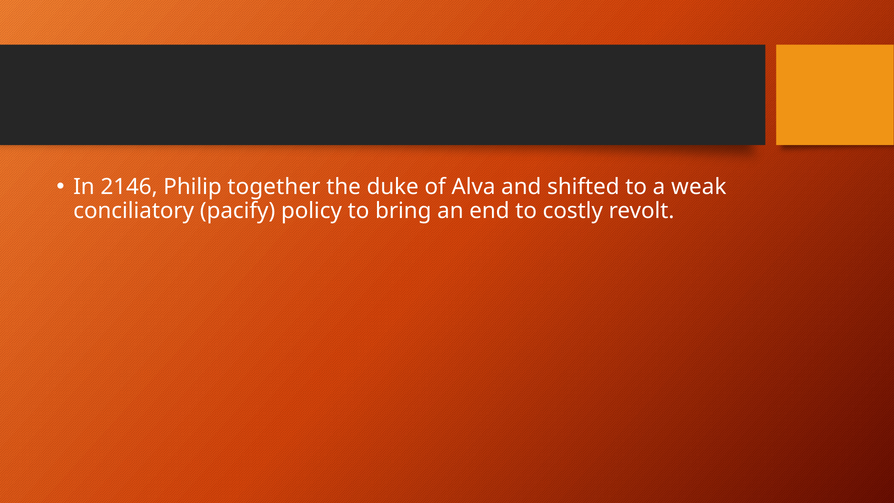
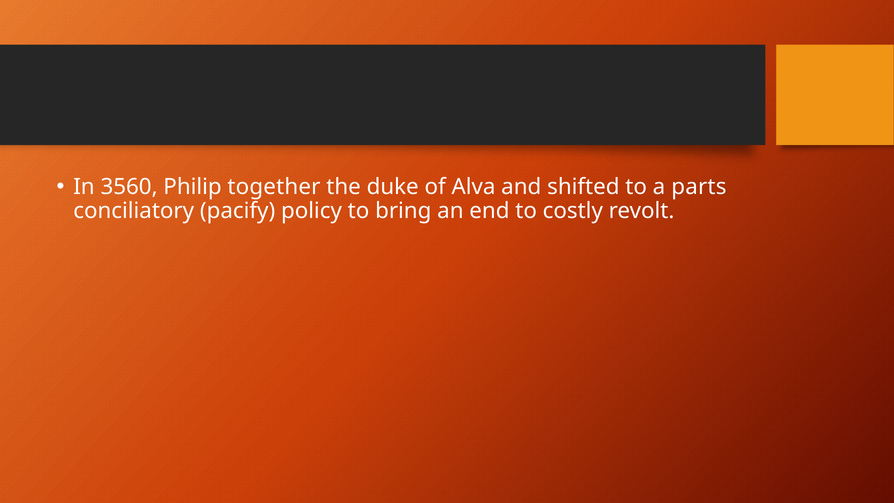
2146: 2146 -> 3560
weak: weak -> parts
